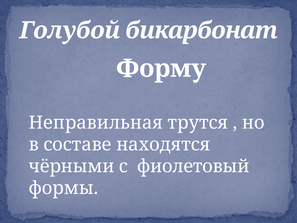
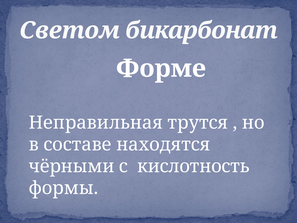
Голубой: Голубой -> Светом
Форму: Форму -> Форме
фиолетовый: фиолетовый -> кислотность
